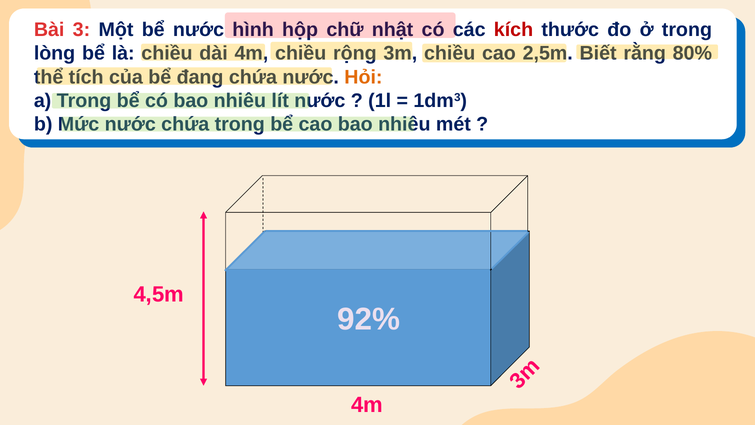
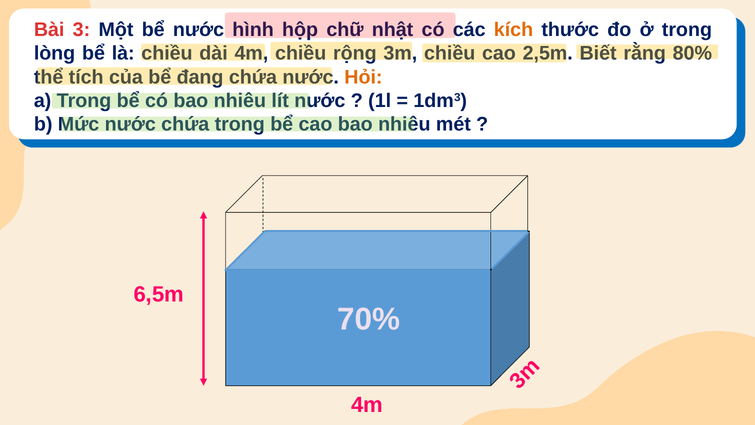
kích colour: red -> orange
4,5m: 4,5m -> 6,5m
92%: 92% -> 70%
